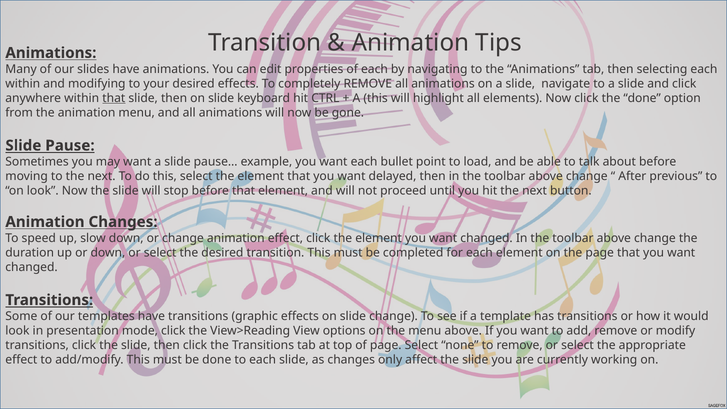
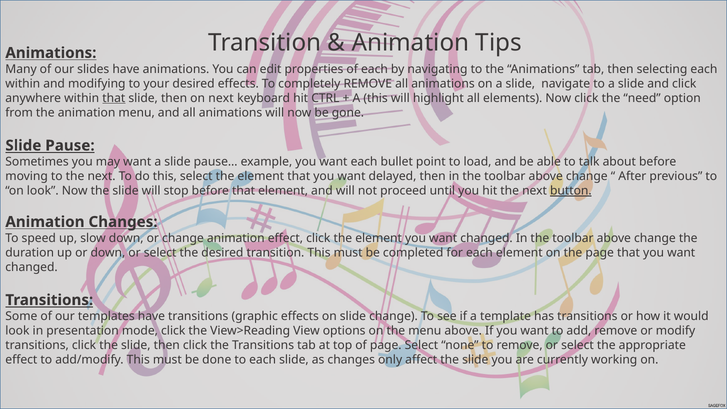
then on slide: slide -> next
the done: done -> need
button underline: none -> present
